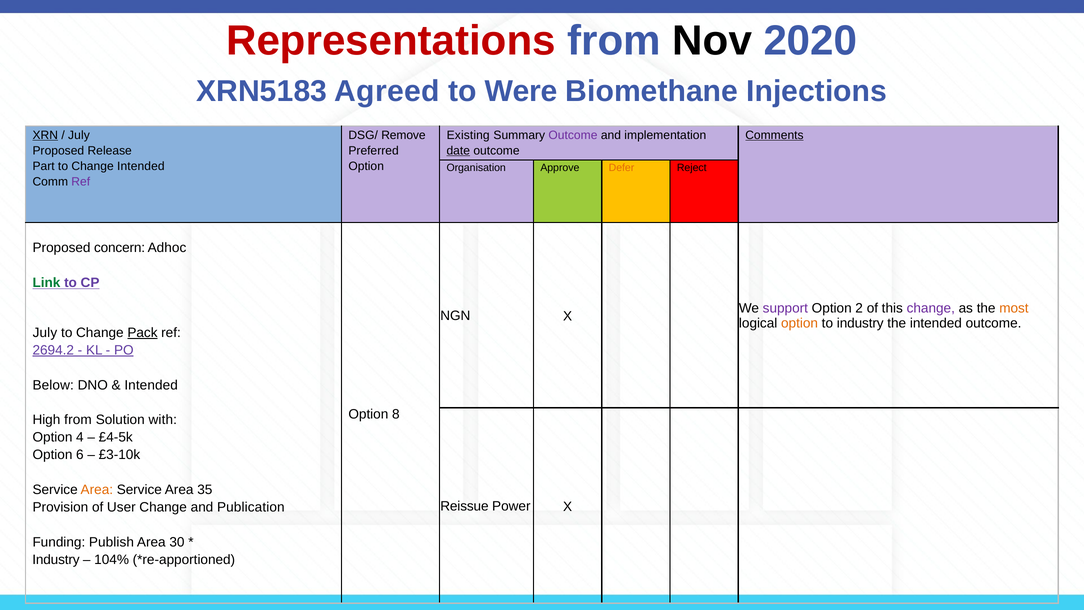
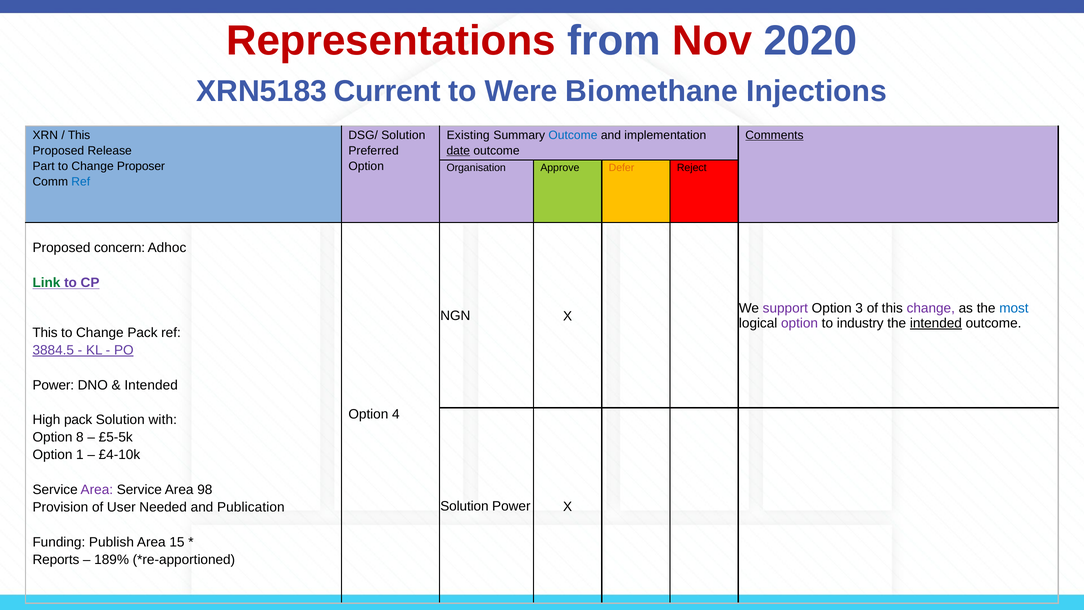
Nov colour: black -> red
Agreed: Agreed -> Current
XRN underline: present -> none
July at (79, 135): July -> This
DSG/ Remove: Remove -> Solution
Outcome at (573, 135) colour: purple -> blue
Change Intended: Intended -> Proposer
Ref at (81, 182) colour: purple -> blue
2: 2 -> 3
most colour: orange -> blue
option at (800, 323) colour: orange -> purple
intended at (936, 323) underline: none -> present
July at (45, 333): July -> This
Pack at (142, 333) underline: present -> none
2694.2: 2694.2 -> 3884.5
Below at (53, 385): Below -> Power
8: 8 -> 4
High from: from -> pack
4: 4 -> 8
£4-5k: £4-5k -> £5-5k
6: 6 -> 1
£3-10k: £3-10k -> £4-10k
Area at (97, 490) colour: orange -> purple
35: 35 -> 98
Reissue at (464, 506): Reissue -> Solution
User Change: Change -> Needed
30: 30 -> 15
Industry at (56, 559): Industry -> Reports
104%: 104% -> 189%
